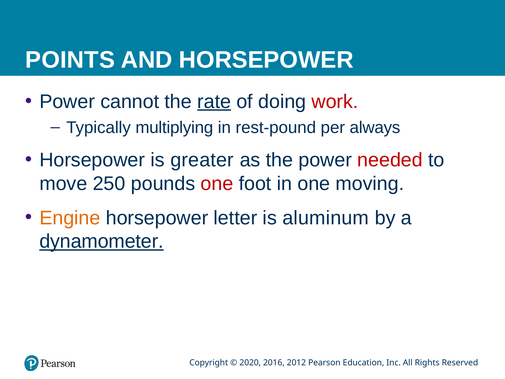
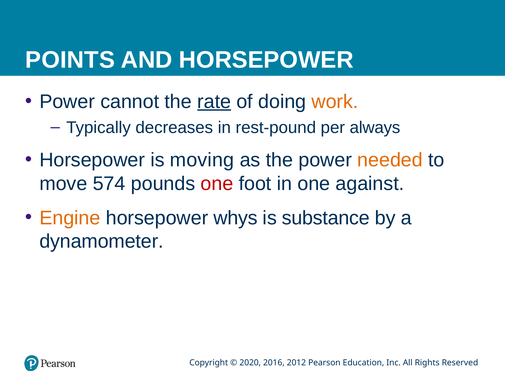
work colour: red -> orange
multiplying: multiplying -> decreases
greater: greater -> moving
needed colour: red -> orange
250: 250 -> 574
moving: moving -> against
letter: letter -> whys
aluminum: aluminum -> substance
dynamometer underline: present -> none
